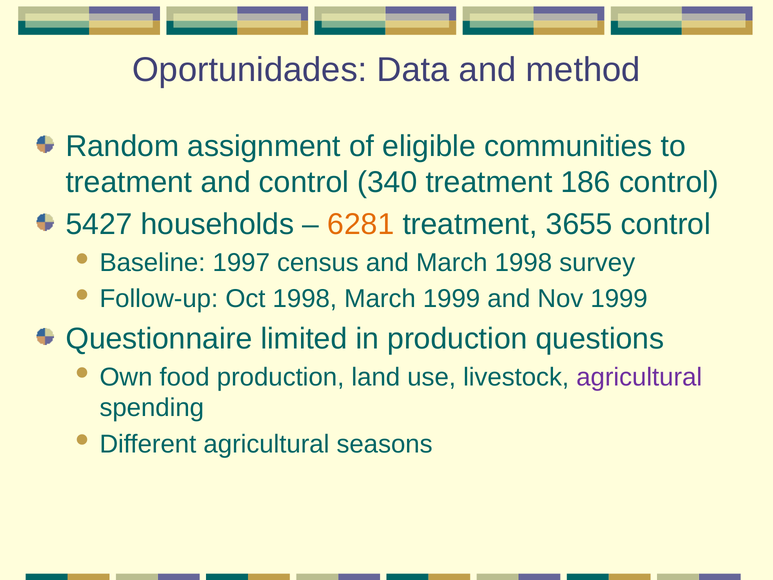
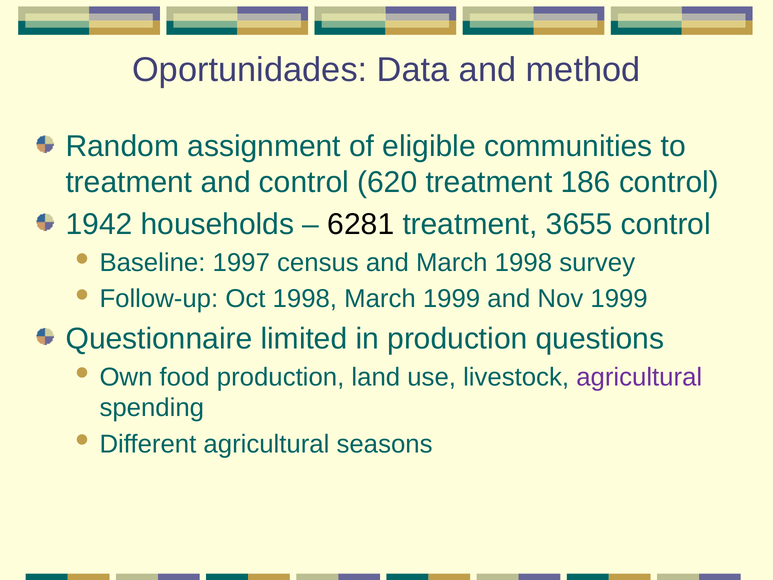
340: 340 -> 620
5427: 5427 -> 1942
6281 colour: orange -> black
